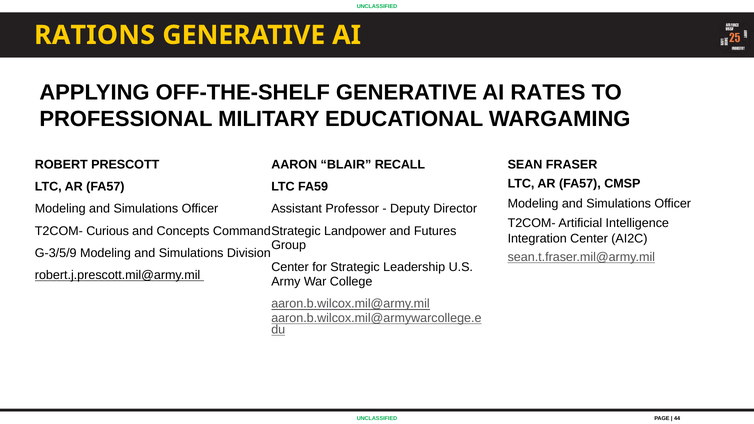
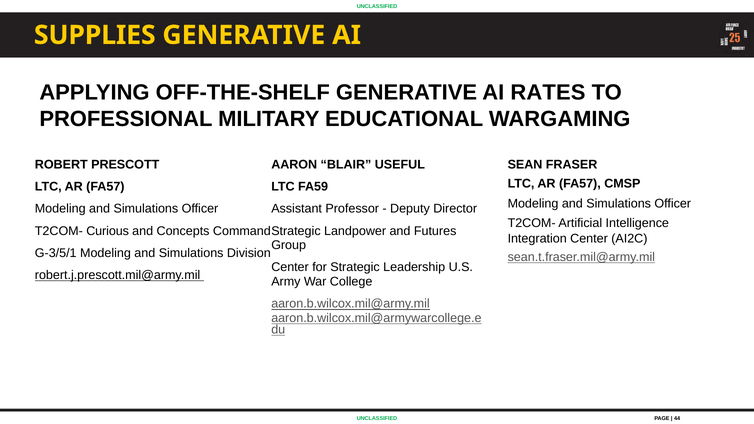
RATIONS: RATIONS -> SUPPLIES
RECALL: RECALL -> USEFUL
G-3/5/9: G-3/5/9 -> G-3/5/1
